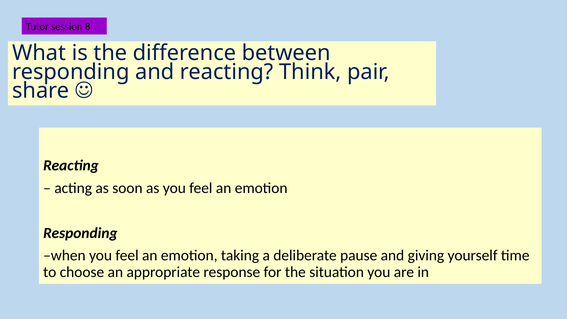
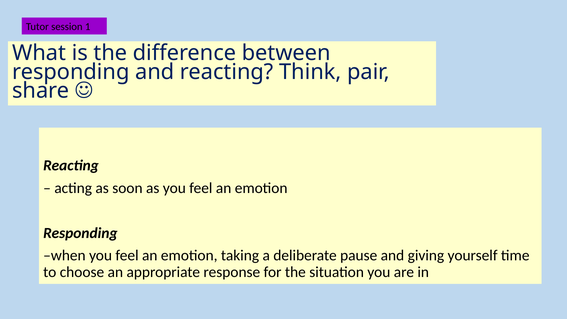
8: 8 -> 1
